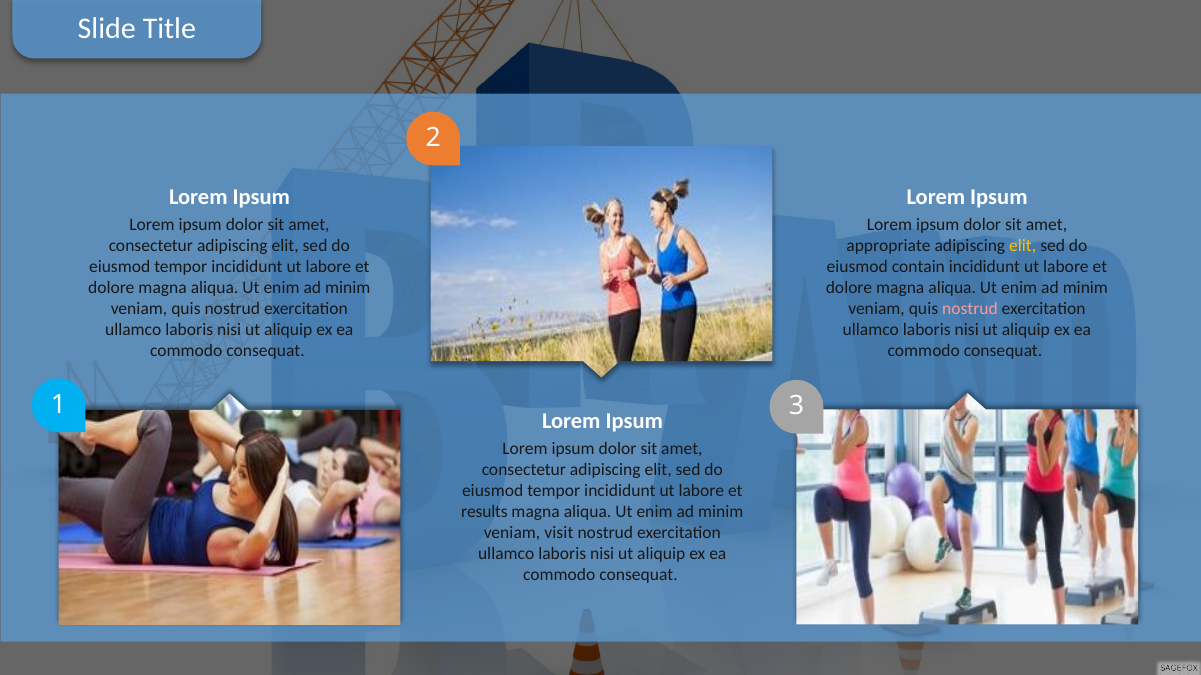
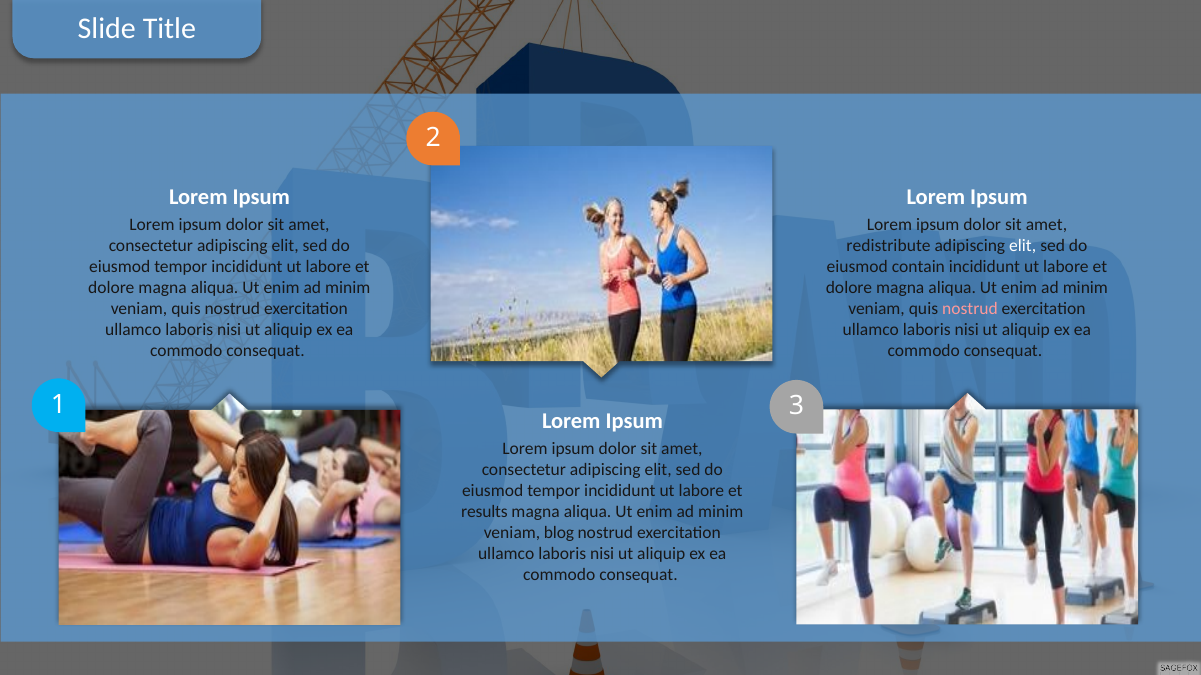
appropriate: appropriate -> redistribute
elit at (1023, 246) colour: yellow -> white
visit: visit -> blog
